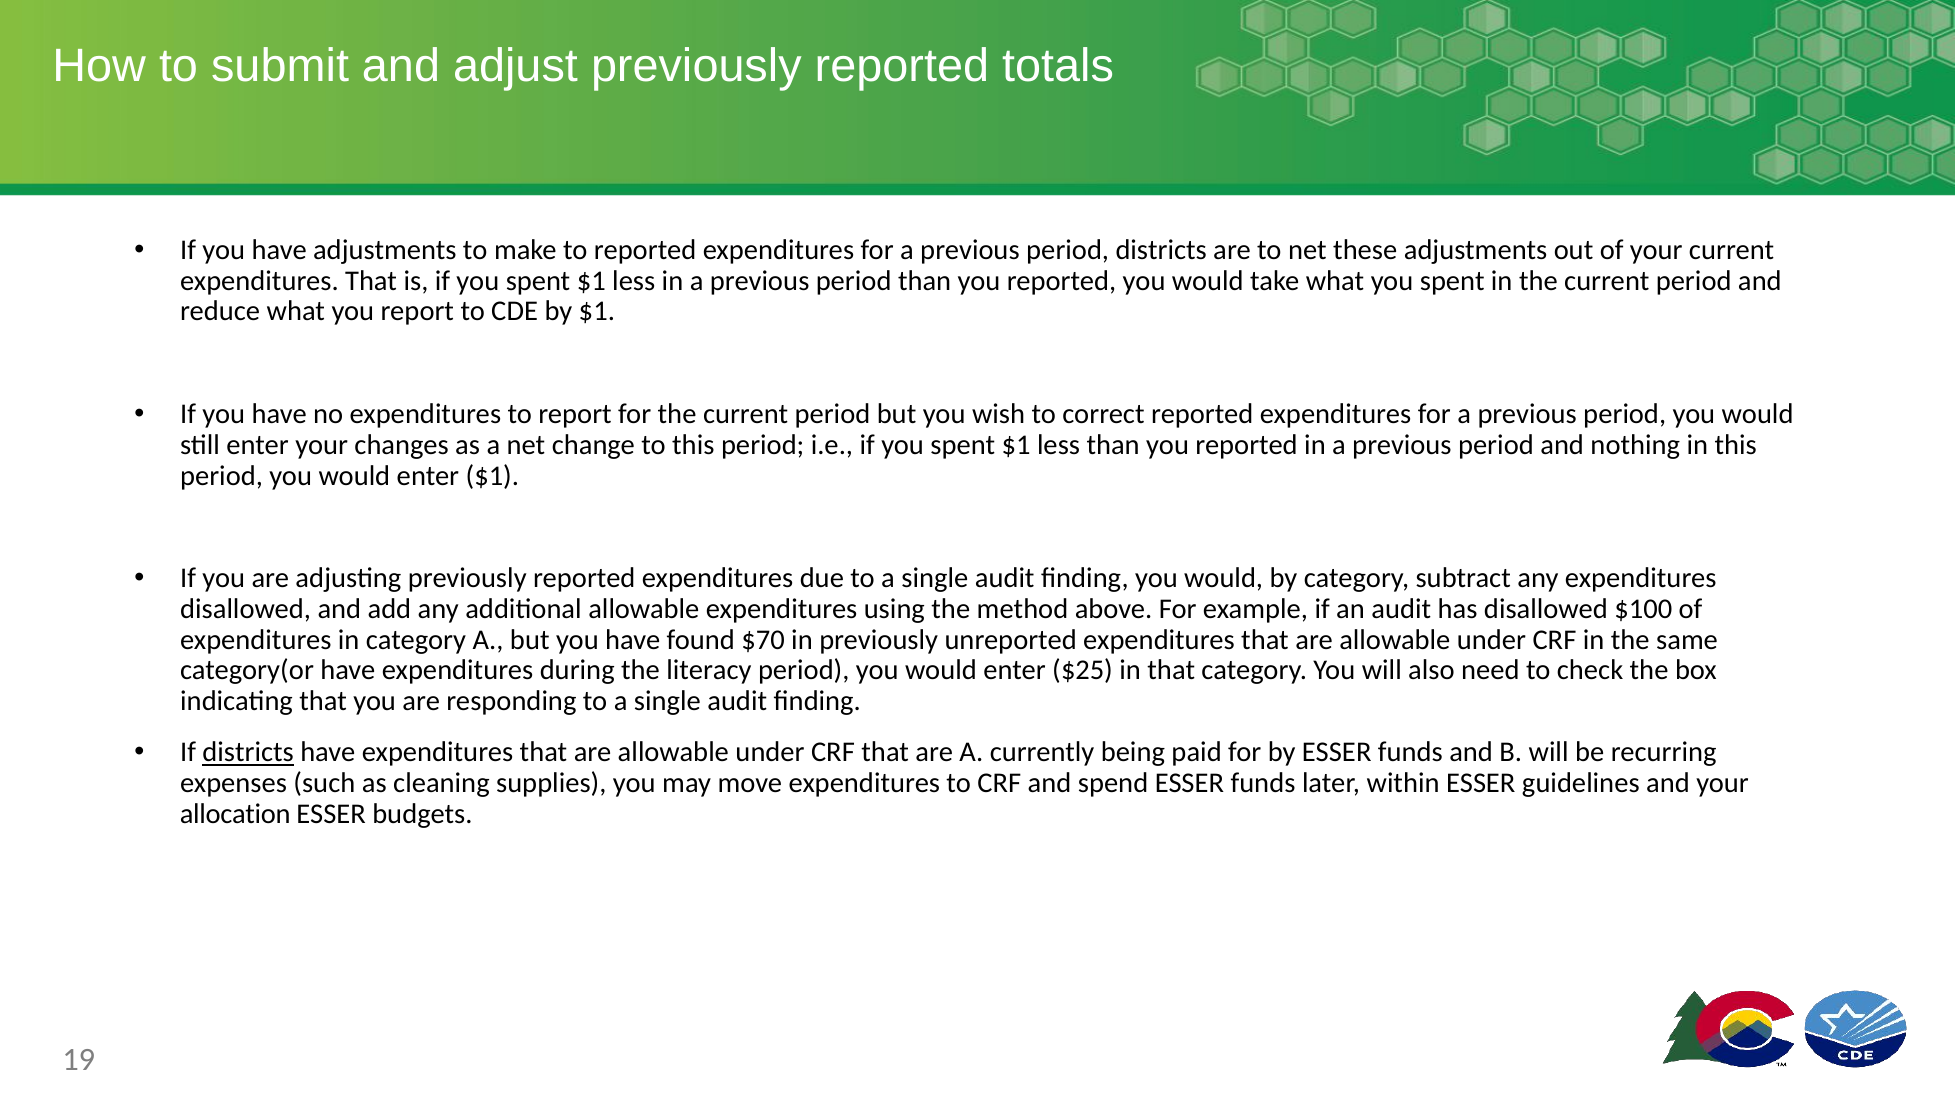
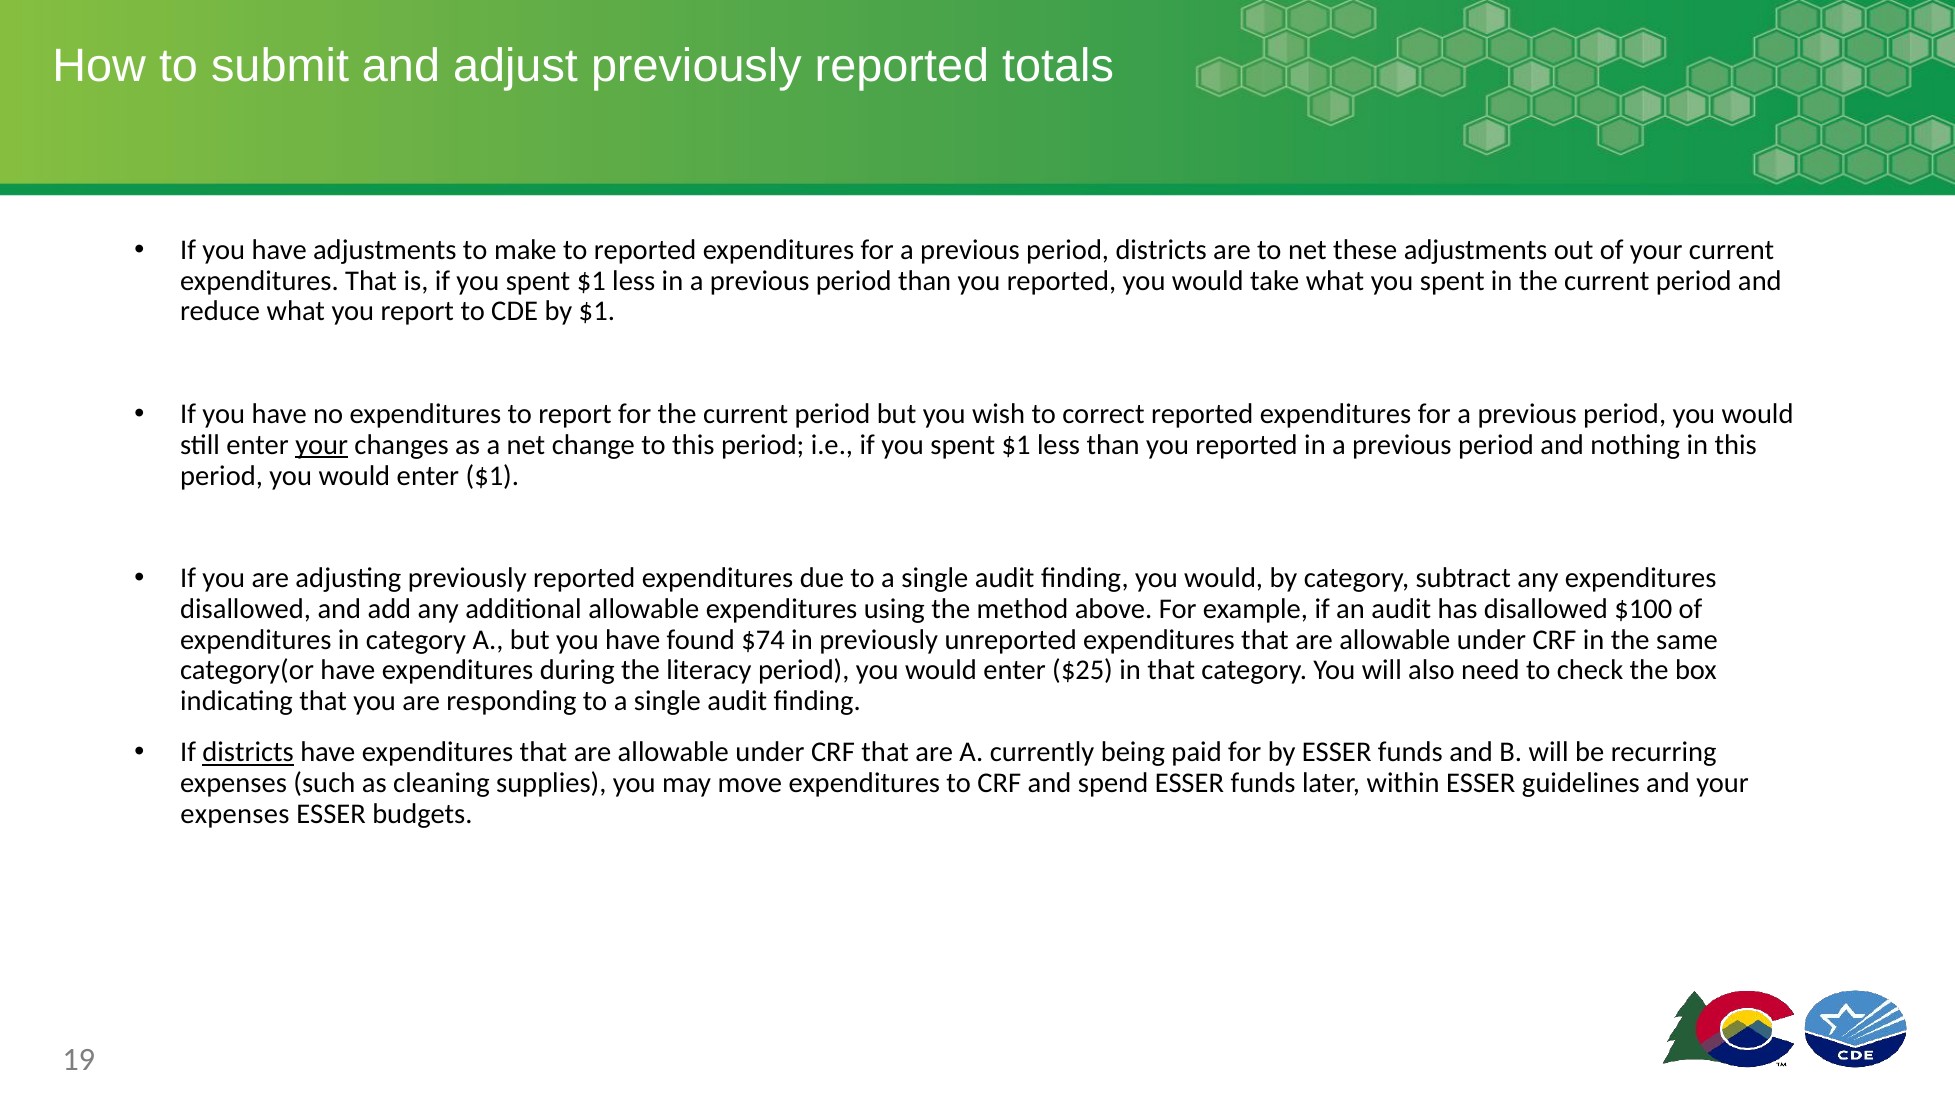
your at (322, 445) underline: none -> present
$70: $70 -> $74
allocation at (235, 814): allocation -> expenses
